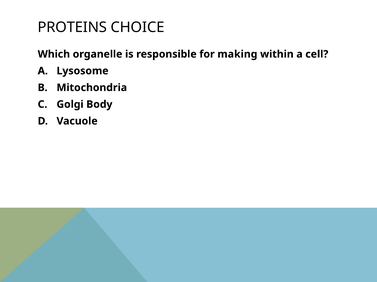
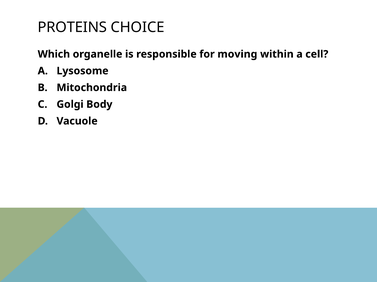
making: making -> moving
